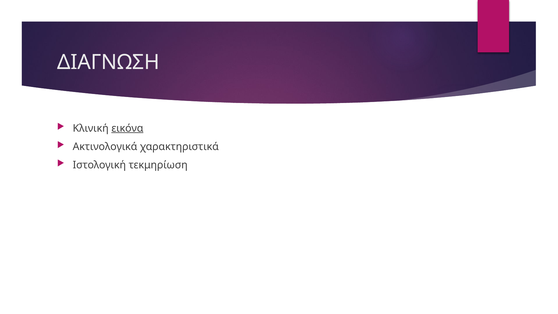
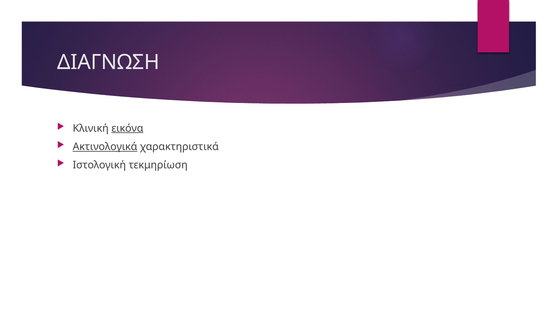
Ακτινολογικά underline: none -> present
